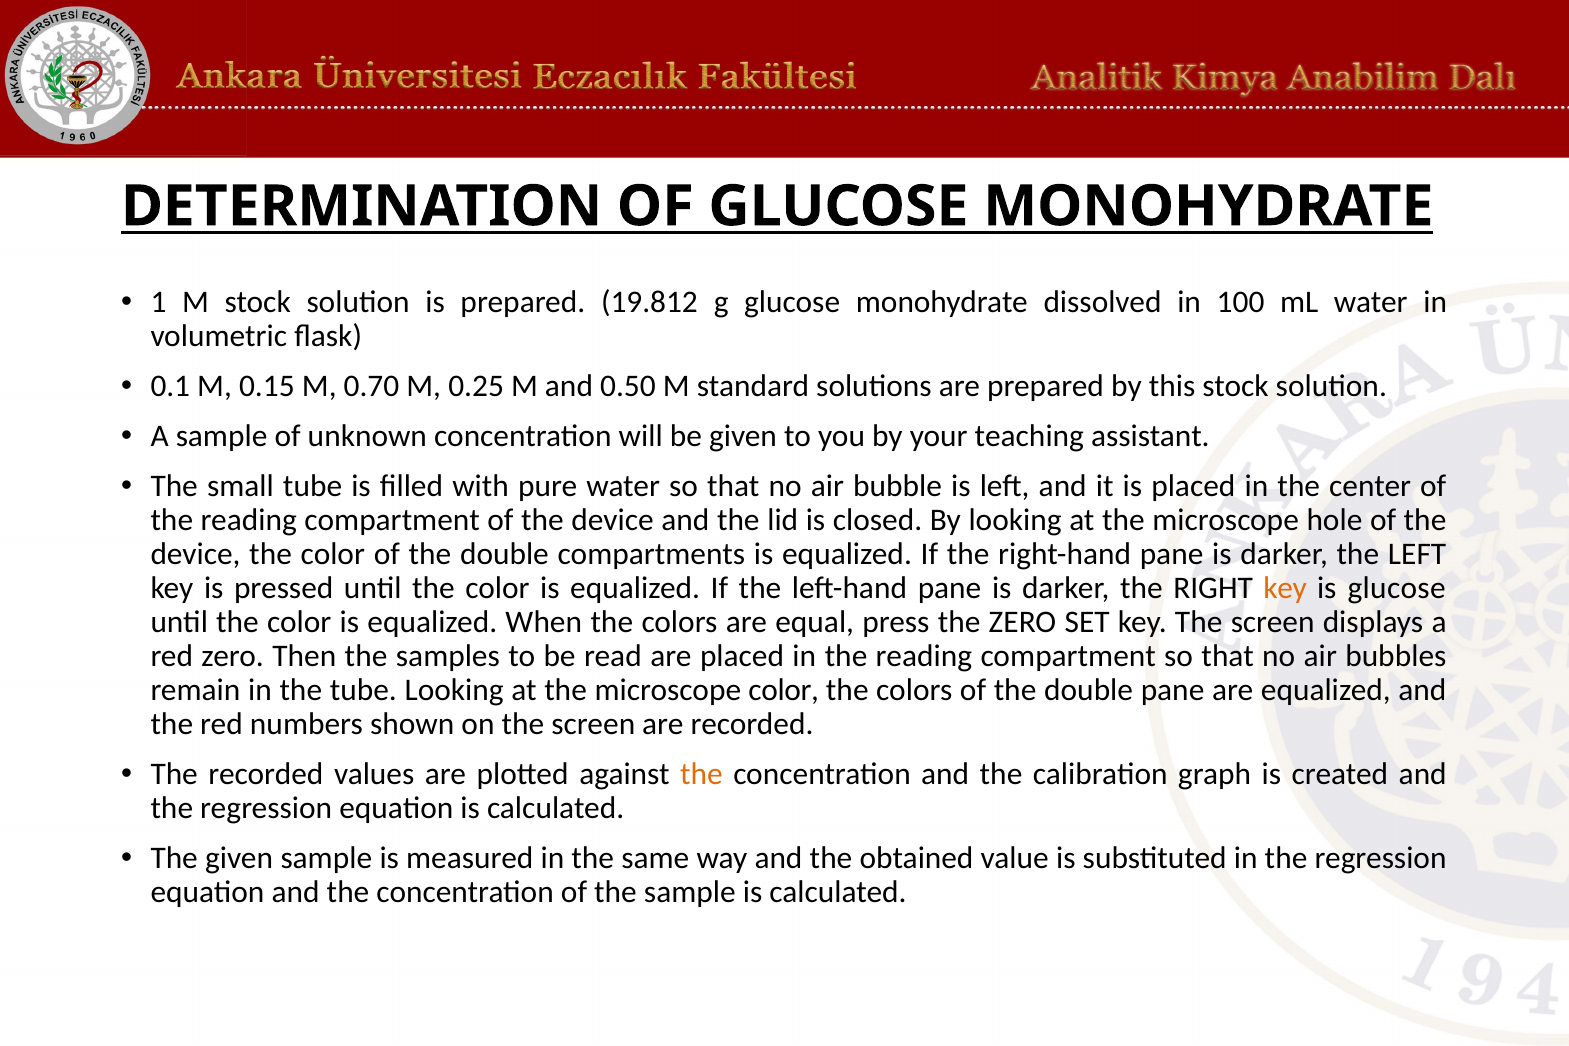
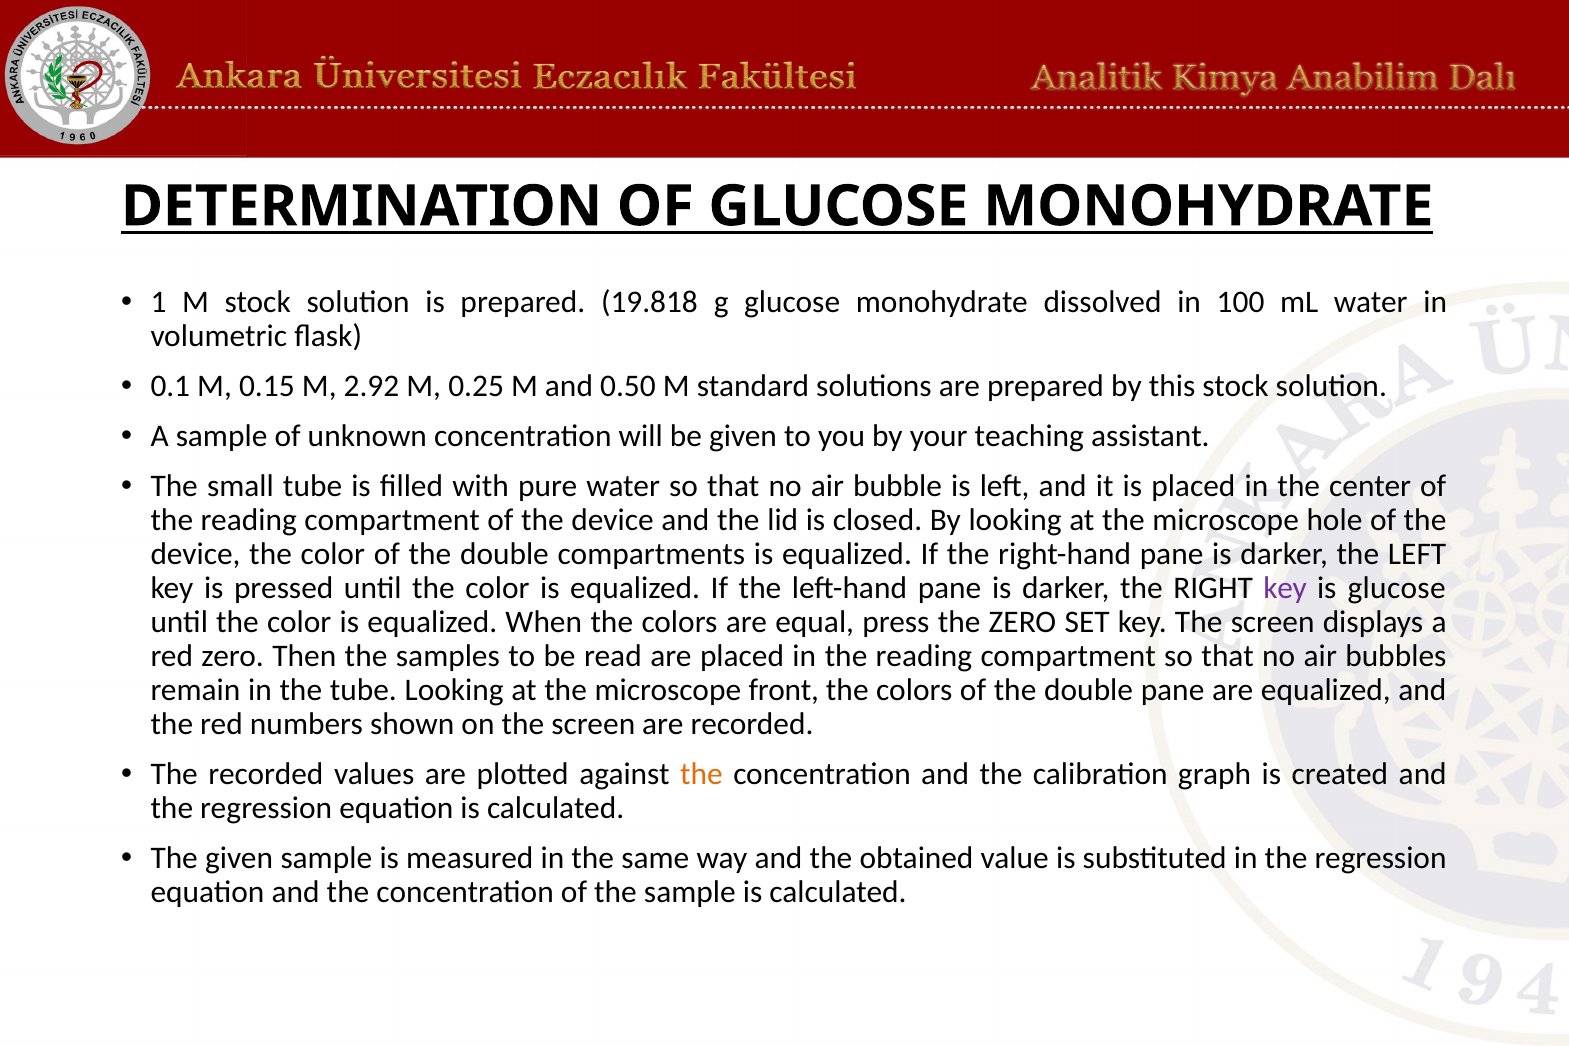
19.812: 19.812 -> 19.818
0.70: 0.70 -> 2.92
key at (1285, 588) colour: orange -> purple
microscope color: color -> front
